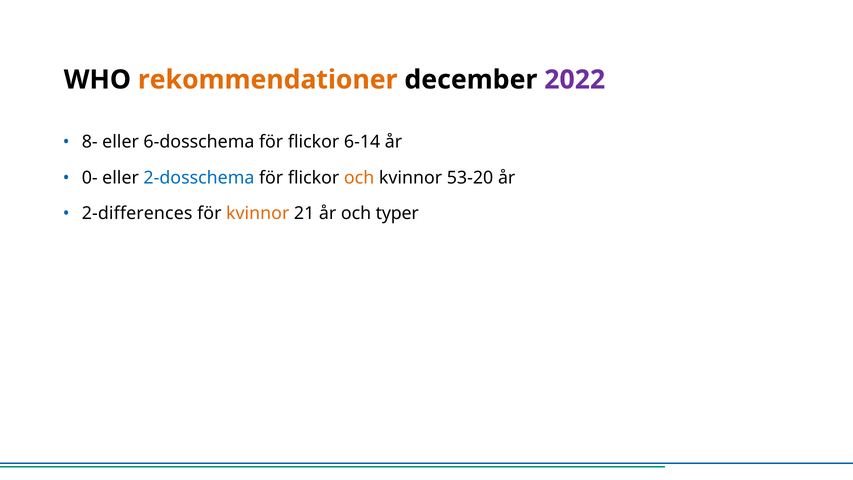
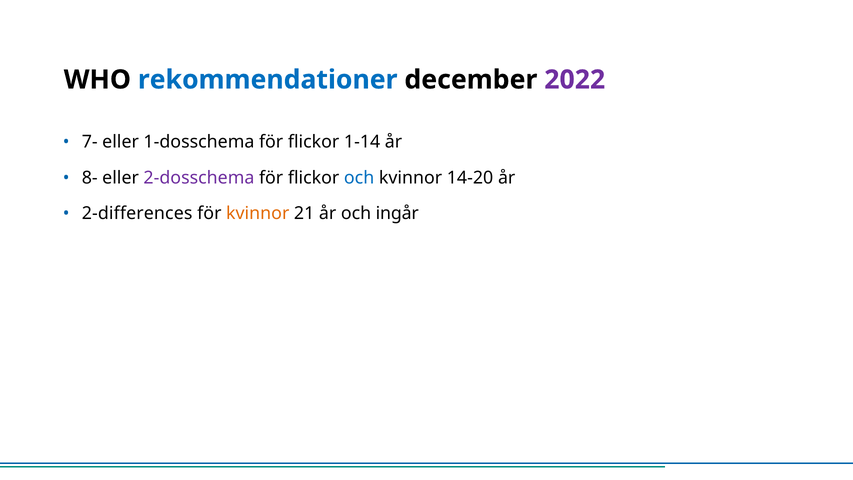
rekommendationer colour: orange -> blue
8-: 8- -> 7-
6-dosschema: 6-dosschema -> 1-dosschema
6-14: 6-14 -> 1-14
0-: 0- -> 8-
2-dosschema colour: blue -> purple
och at (359, 178) colour: orange -> blue
53-20: 53-20 -> 14-20
typer: typer -> ingår
